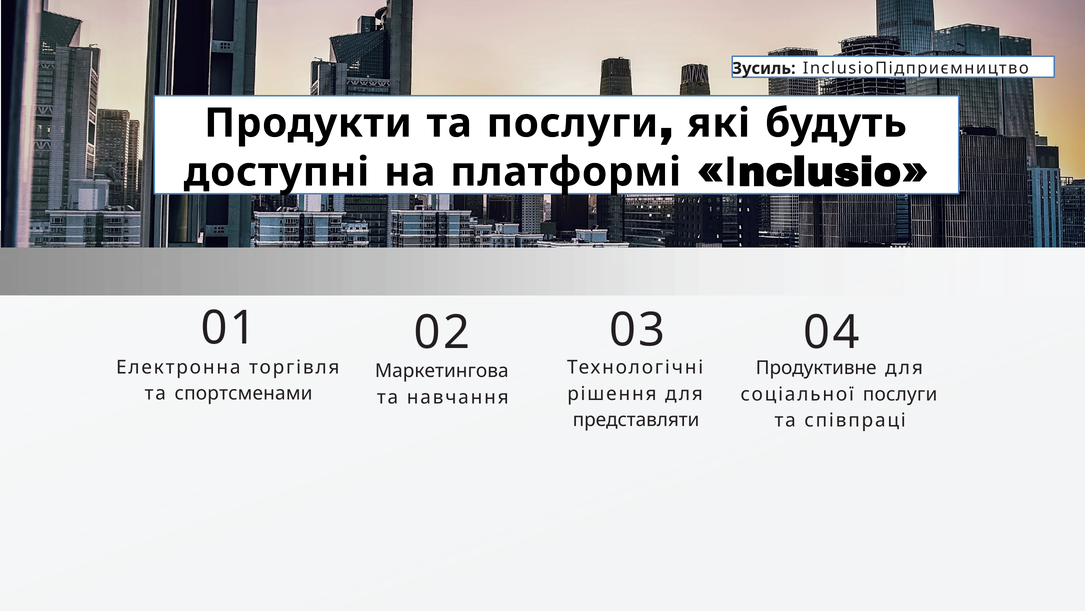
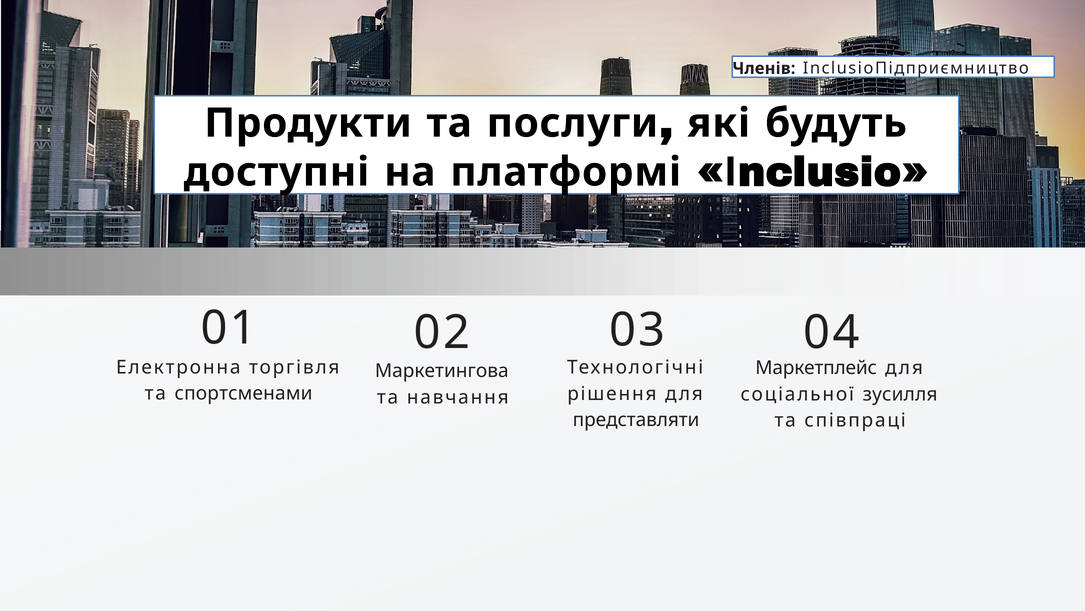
Зусиль: Зусиль -> Членів
Продуктивне: Продуктивне -> Маркетплейс
соціальної послуги: послуги -> зусилля
